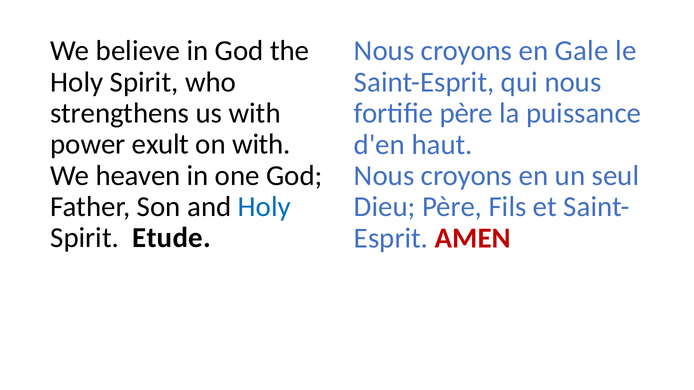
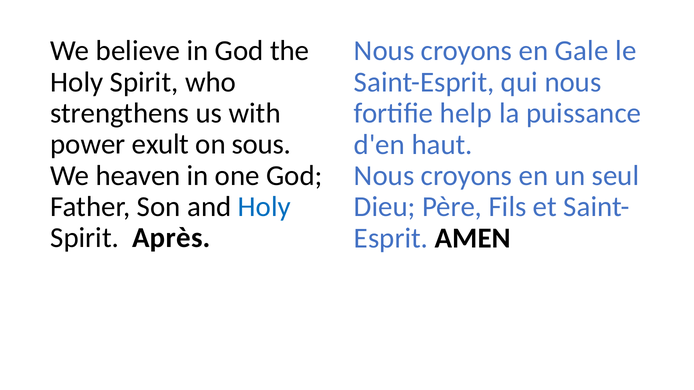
fortifie père: père -> help
on with: with -> sous
Etude: Etude -> Après
AMEN colour: red -> black
